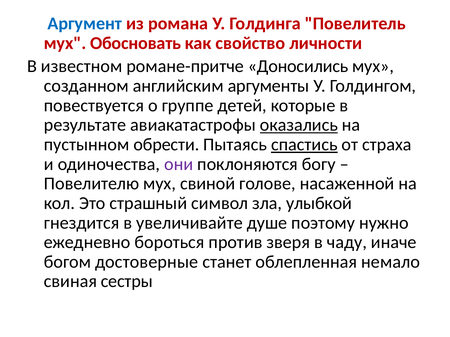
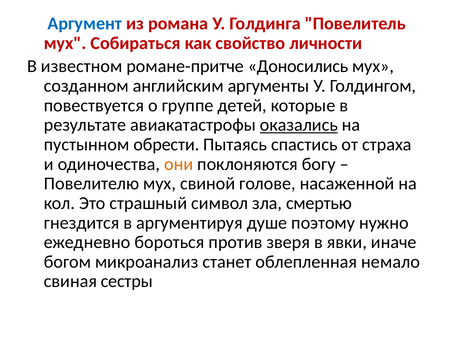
Обосновать: Обосновать -> Собираться
спастись underline: present -> none
они colour: purple -> orange
улыбкой: улыбкой -> смертью
увеличивайте: увеличивайте -> аргументируя
чаду: чаду -> явки
достоверные: достоверные -> микроанализ
